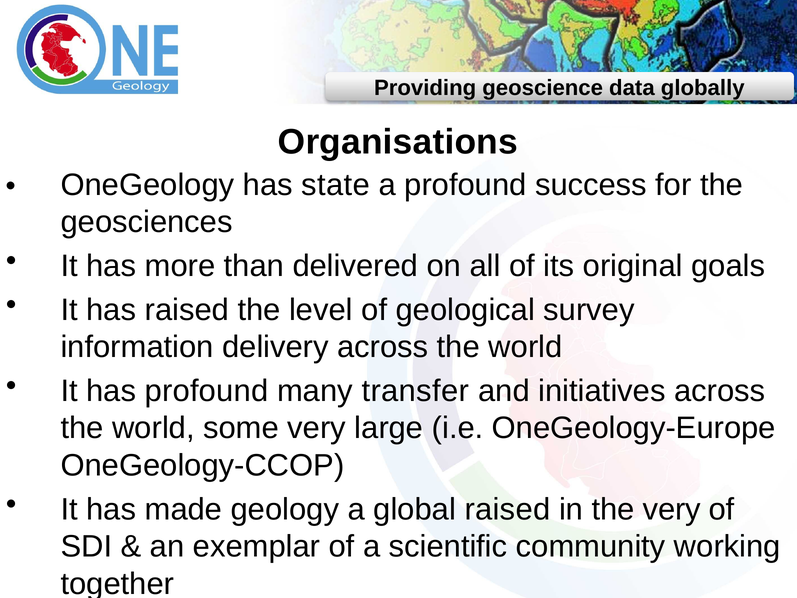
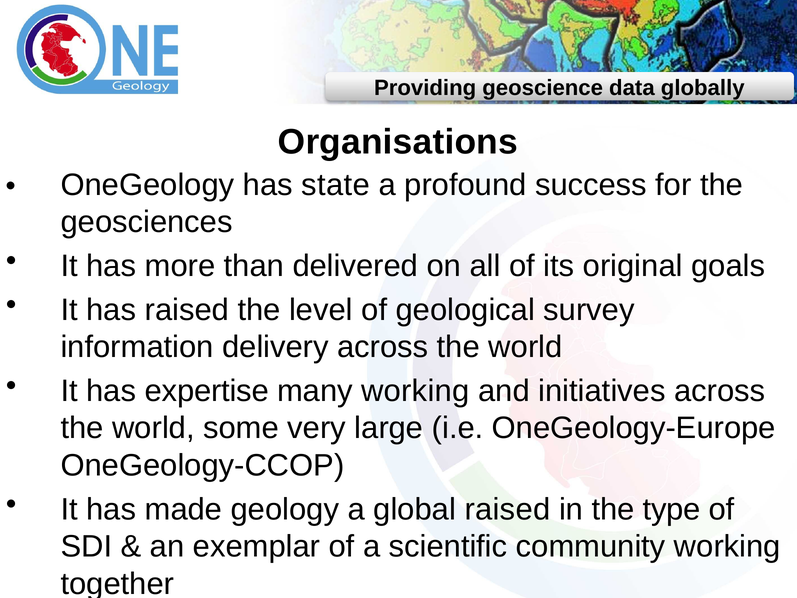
has profound: profound -> expertise
many transfer: transfer -> working
the very: very -> type
